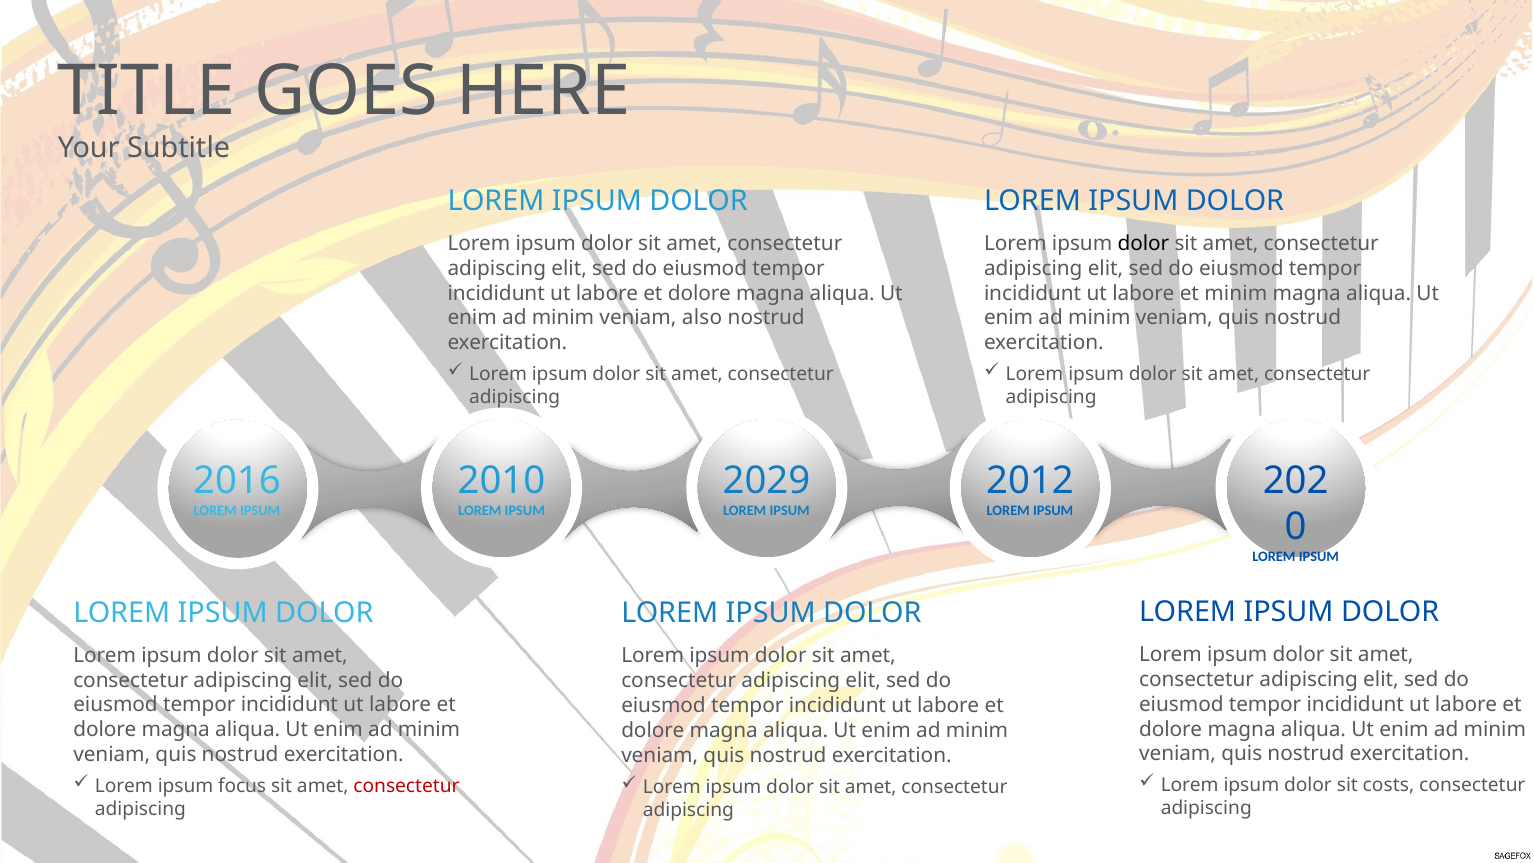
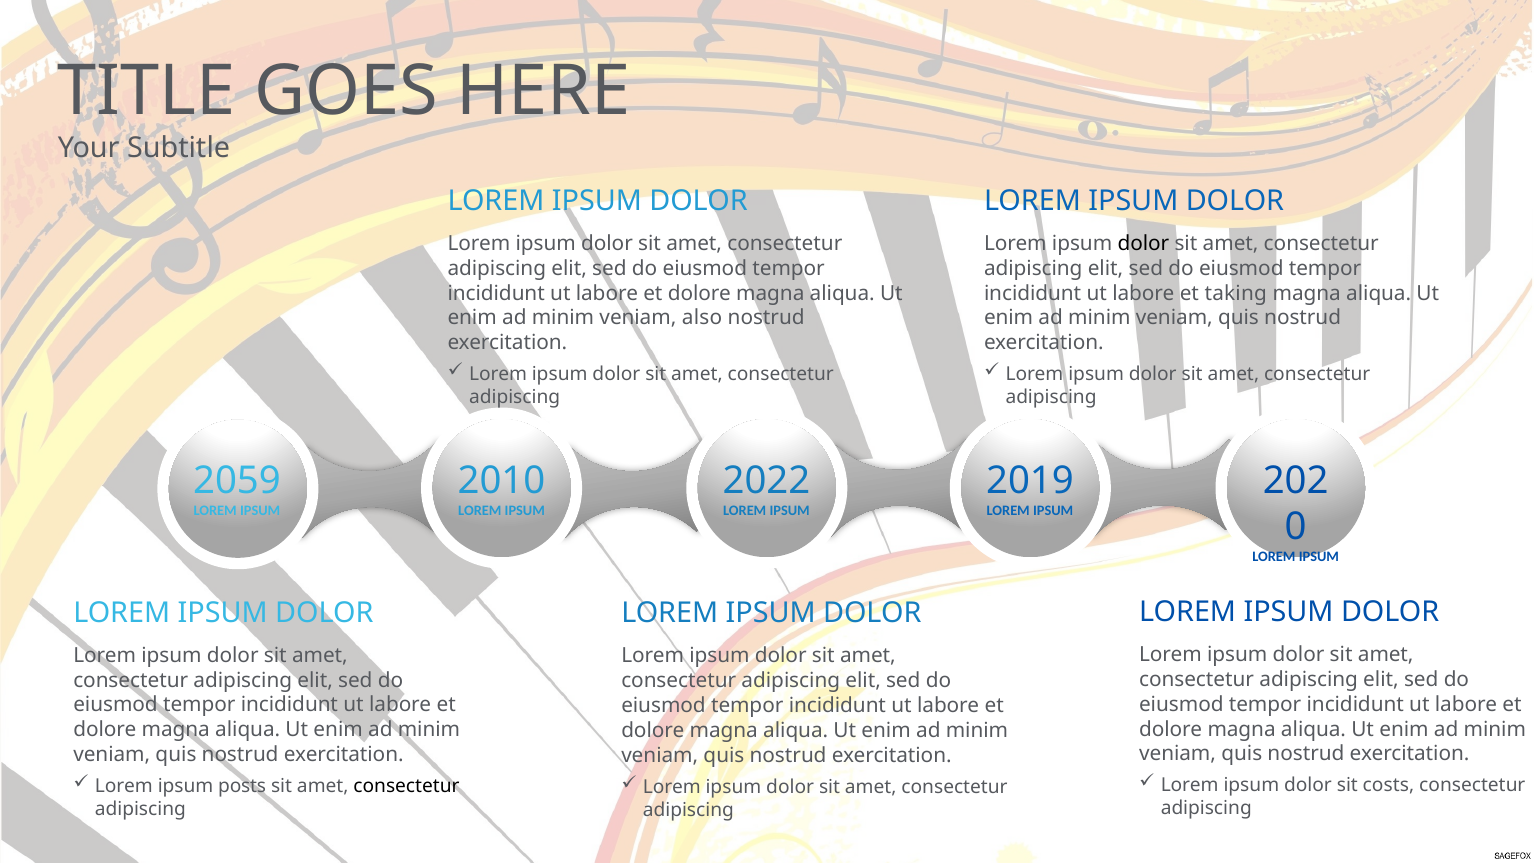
et minim: minim -> taking
2016: 2016 -> 2059
2029: 2029 -> 2022
2012: 2012 -> 2019
focus: focus -> posts
consectetur at (406, 786) colour: red -> black
